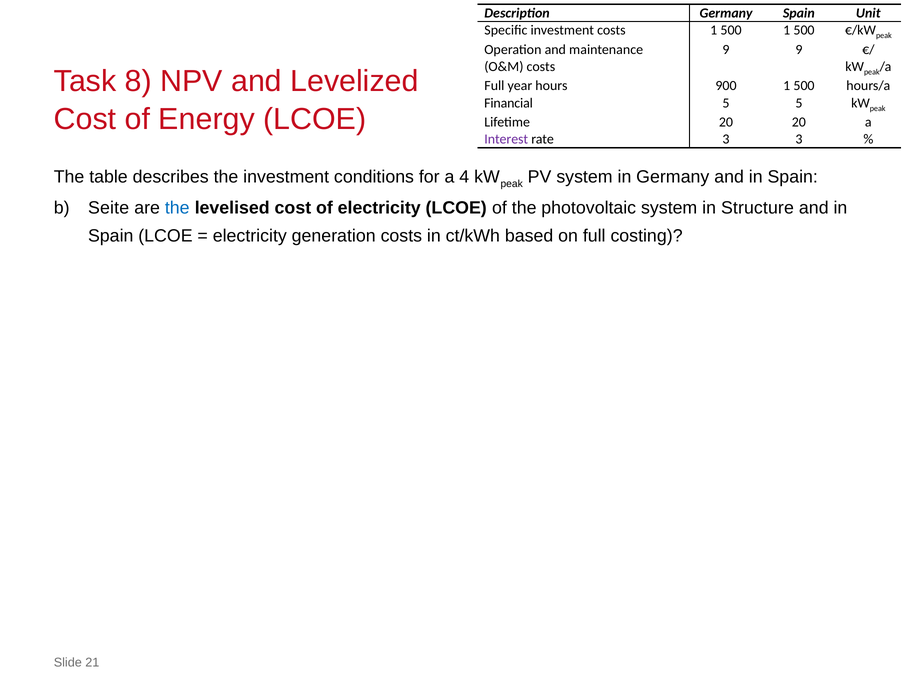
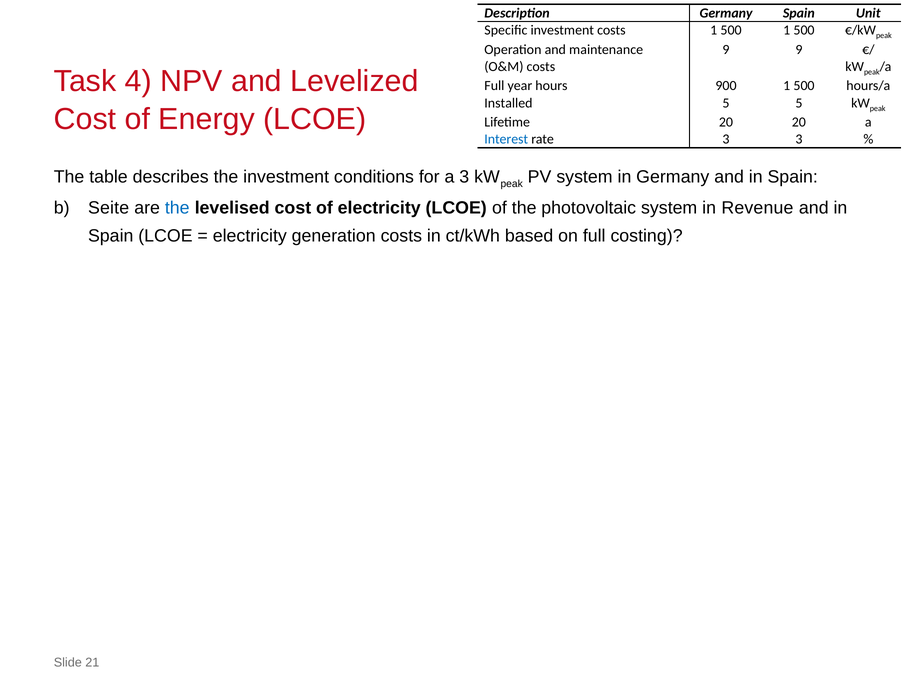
8: 8 -> 4
Financial: Financial -> Installed
Interest colour: purple -> blue
a 4: 4 -> 3
Structure: Structure -> Revenue
